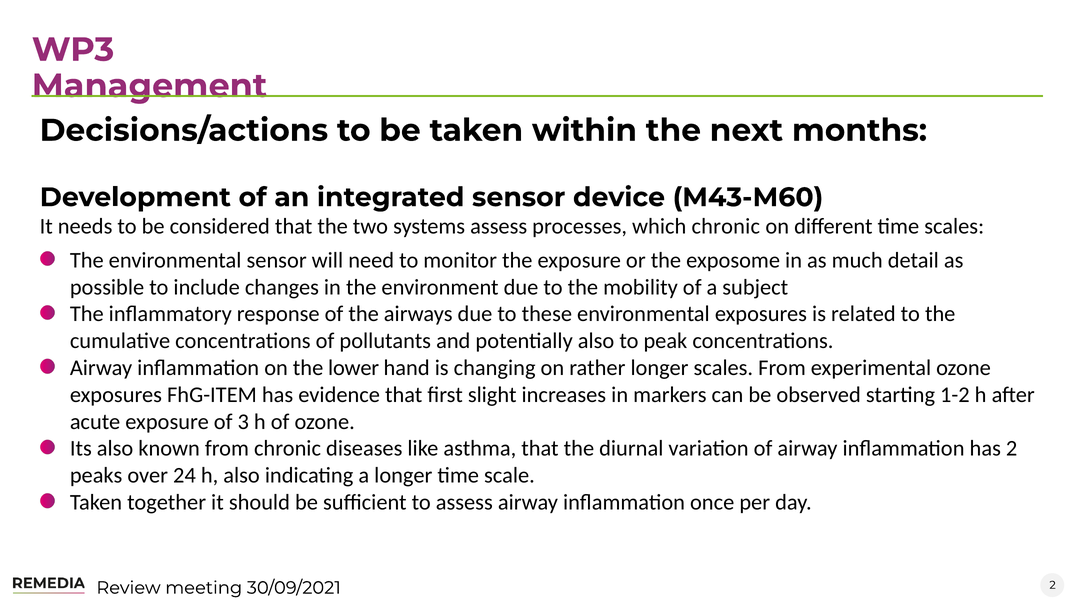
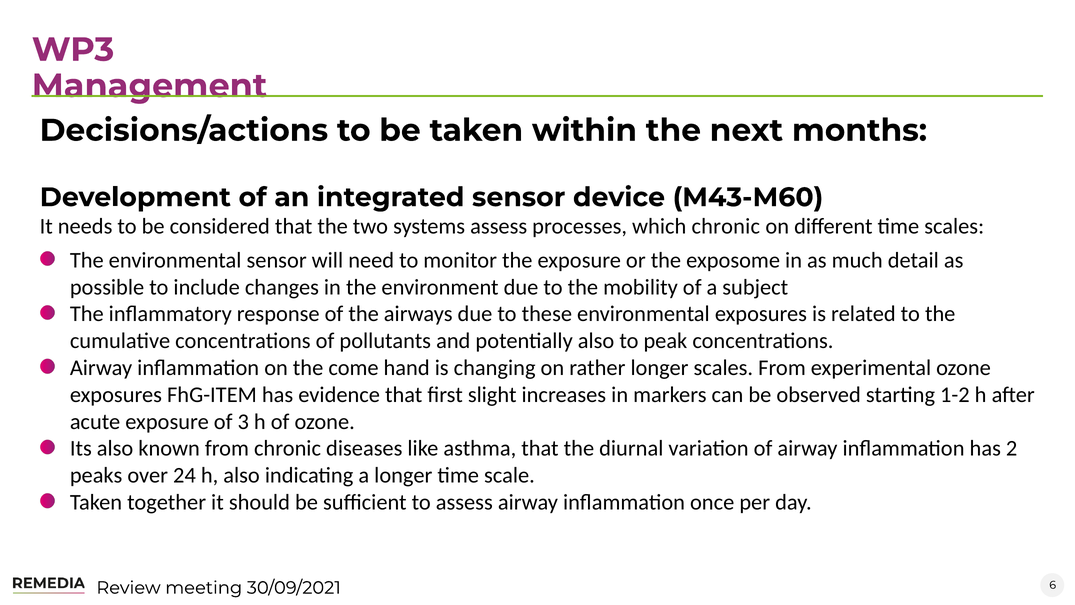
lower: lower -> come
2 at (1053, 585): 2 -> 6
